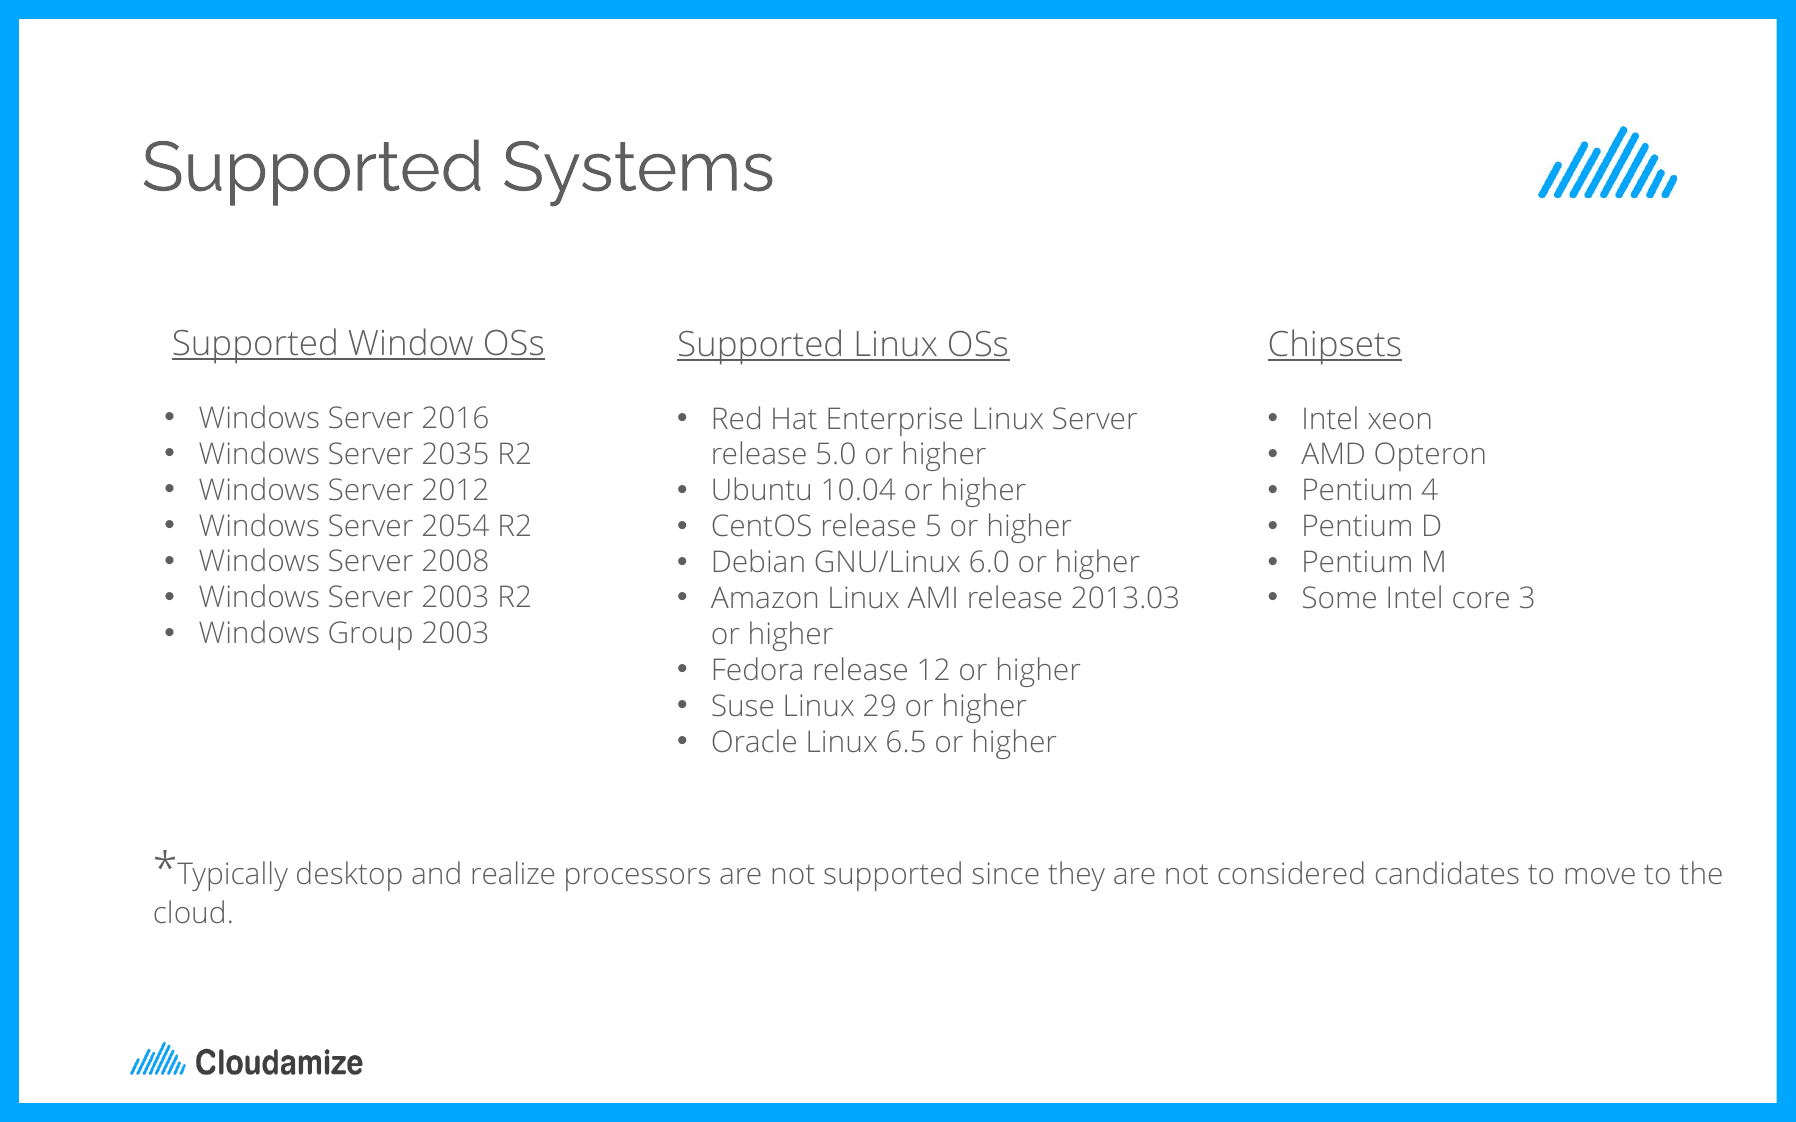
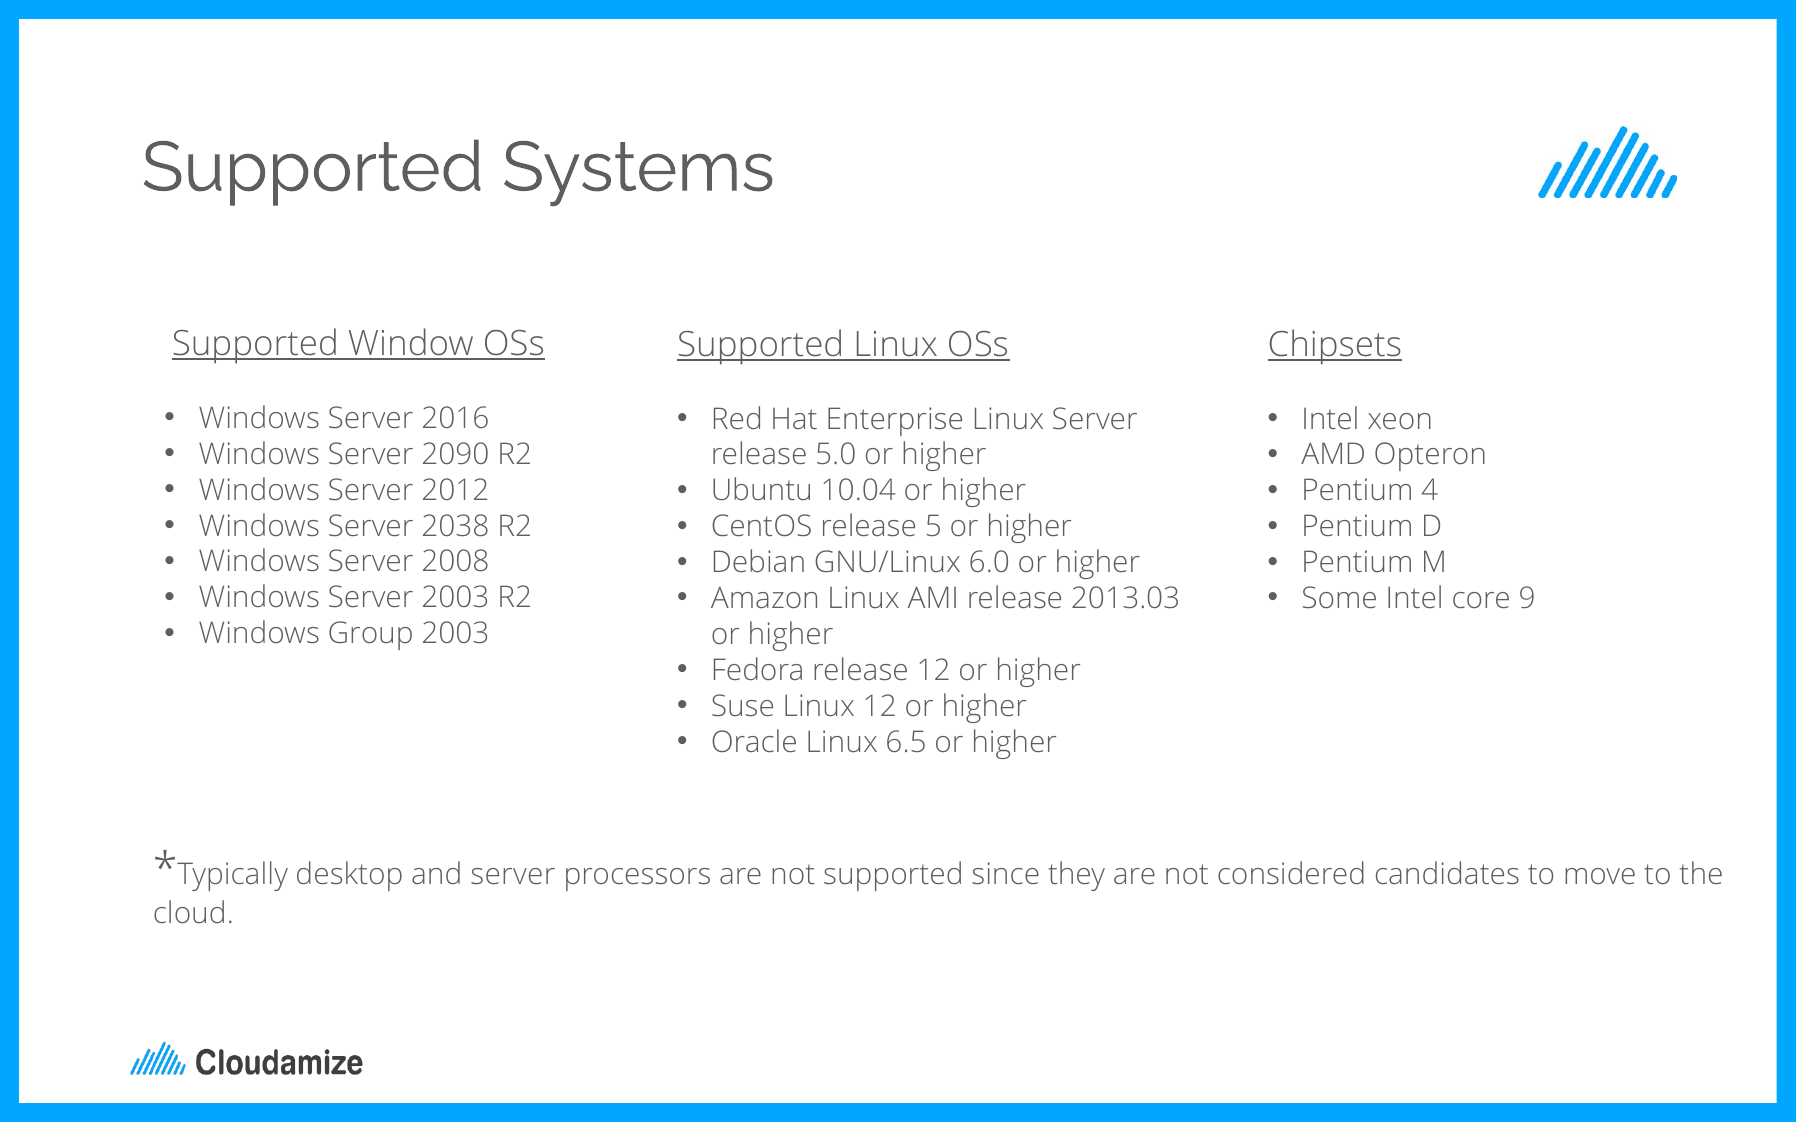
2035: 2035 -> 2090
2054: 2054 -> 2038
3: 3 -> 9
Linux 29: 29 -> 12
and realize: realize -> server
